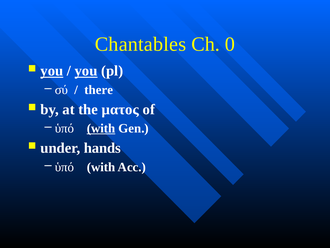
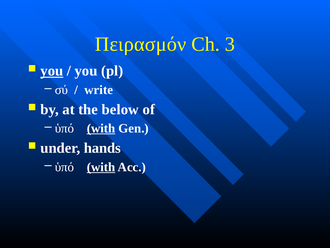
Chantables: Chantables -> Πειρασμόν
0: 0 -> 3
you at (86, 71) underline: present -> none
there: there -> write
ματος: ματος -> below
with at (101, 167) underline: none -> present
